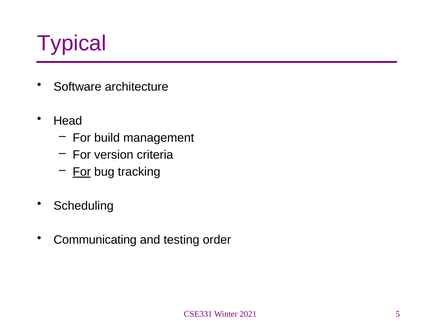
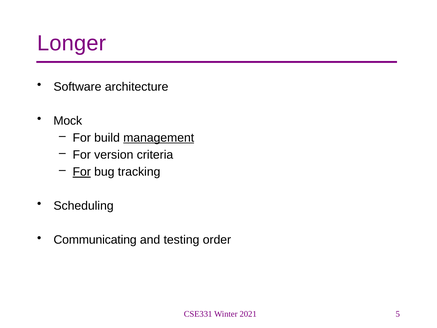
Typical: Typical -> Longer
Head: Head -> Mock
management underline: none -> present
